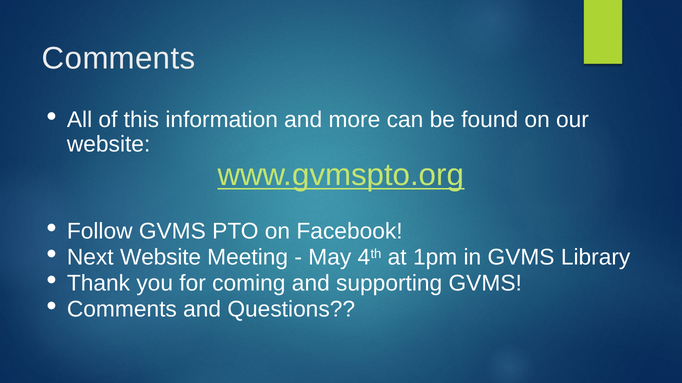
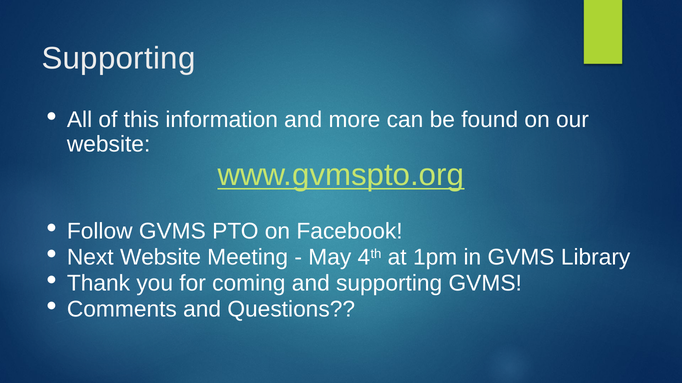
Comments at (119, 59): Comments -> Supporting
